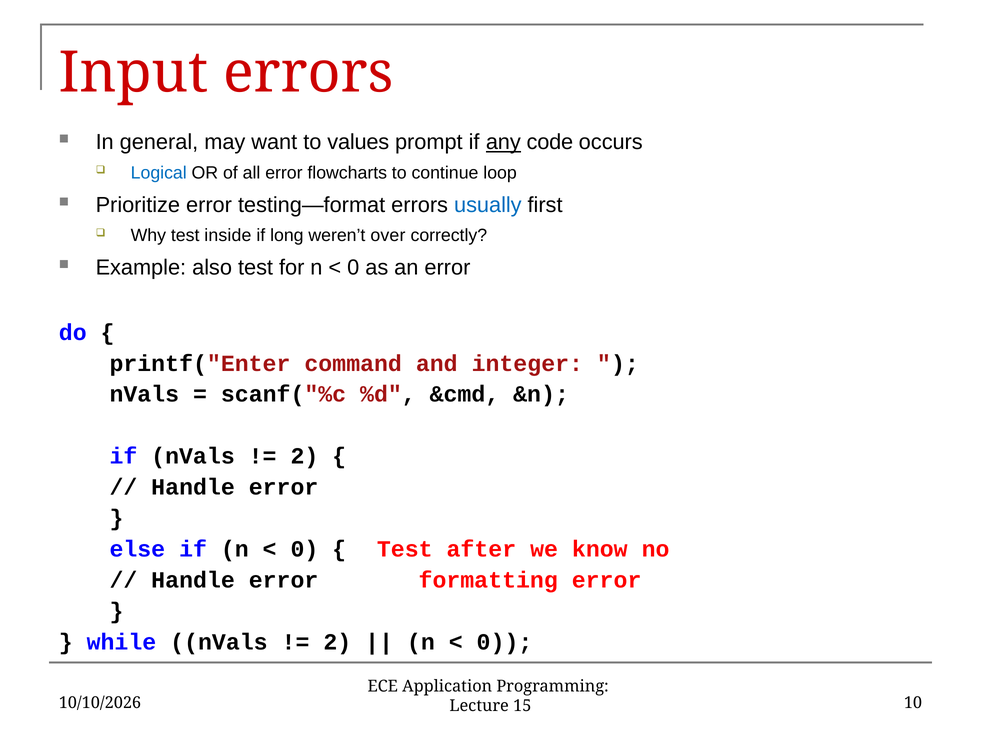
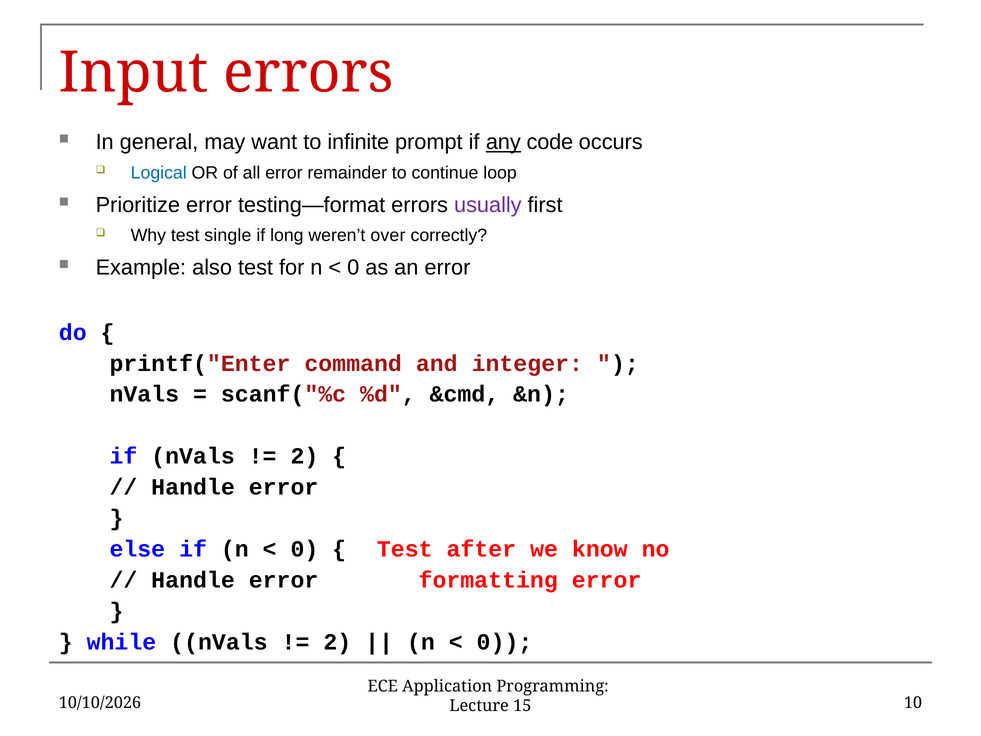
values: values -> infinite
flowcharts: flowcharts -> remainder
usually colour: blue -> purple
inside: inside -> single
